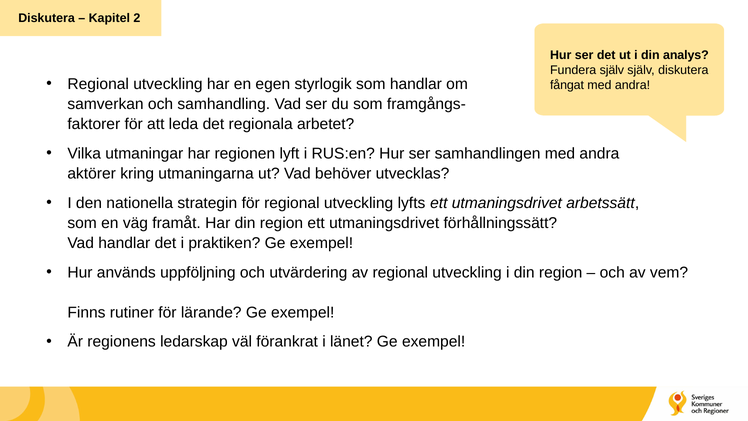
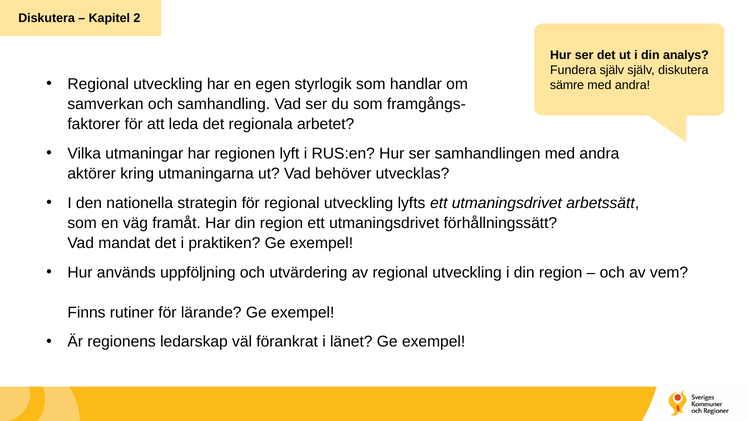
fångat: fångat -> sämre
Vad handlar: handlar -> mandat
